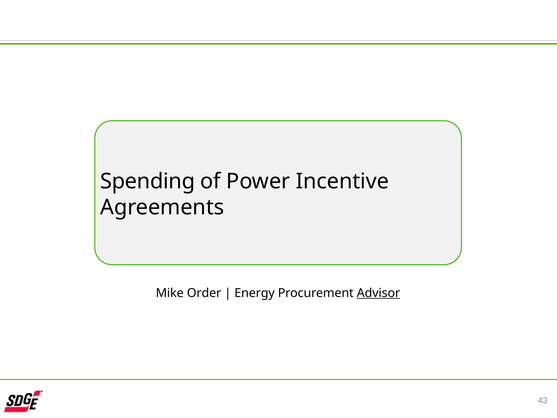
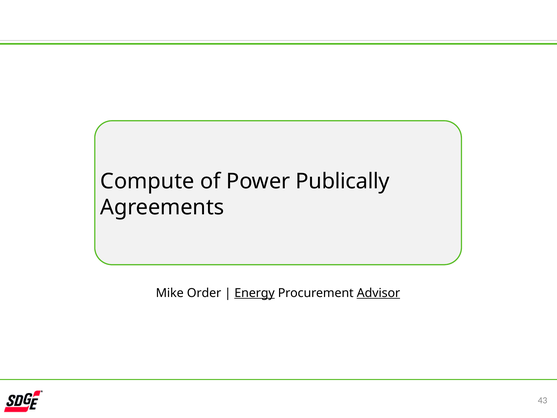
Spending: Spending -> Compute
Incentive: Incentive -> Publically
Energy underline: none -> present
